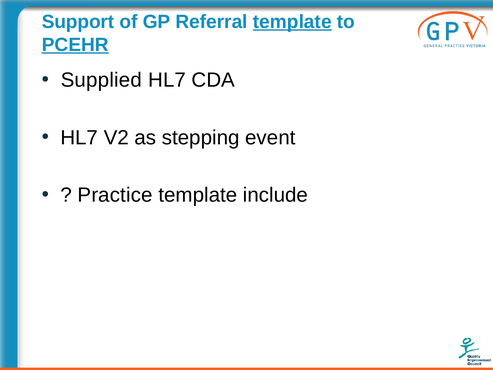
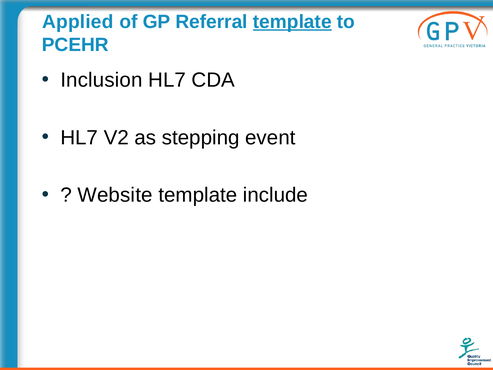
Support: Support -> Applied
PCEHR underline: present -> none
Supplied: Supplied -> Inclusion
Practice: Practice -> Website
